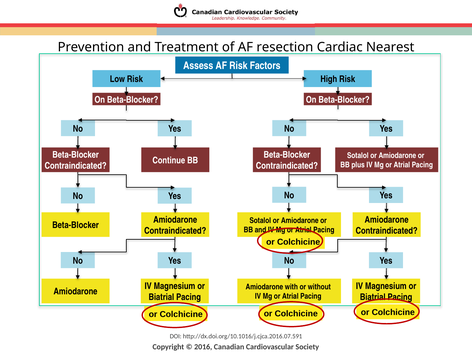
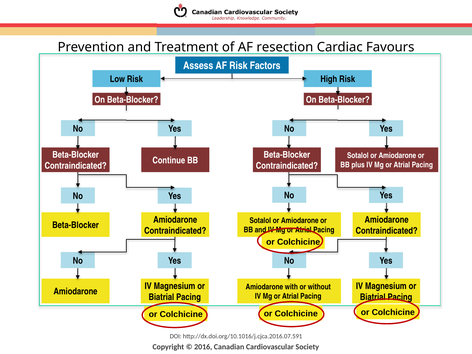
Nearest: Nearest -> Favours
